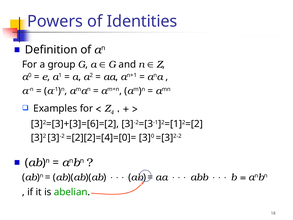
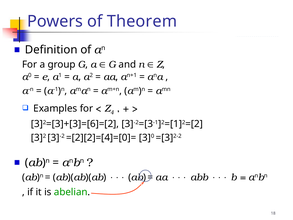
Identities: Identities -> Theorem
